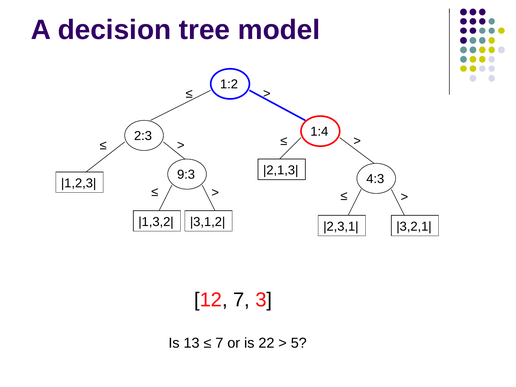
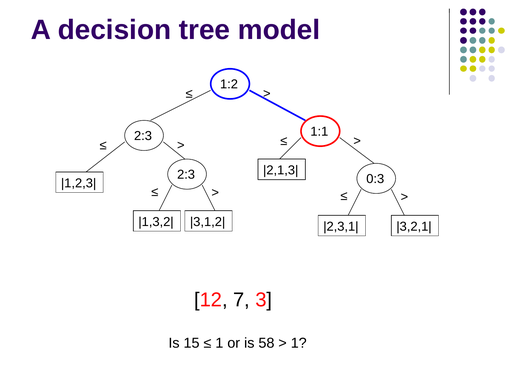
1:4: 1:4 -> 1:1
9:3 at (186, 175): 9:3 -> 2:3
4:3: 4:3 -> 0:3
13: 13 -> 15
7 at (219, 343): 7 -> 1
22: 22 -> 58
5 at (299, 343): 5 -> 1
